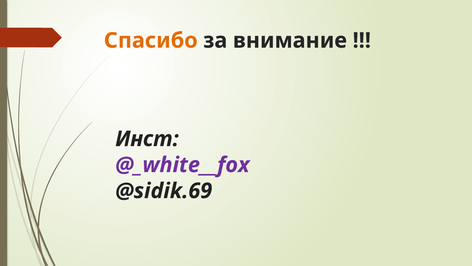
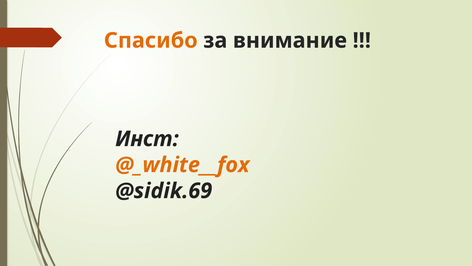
@_white__fox colour: purple -> orange
